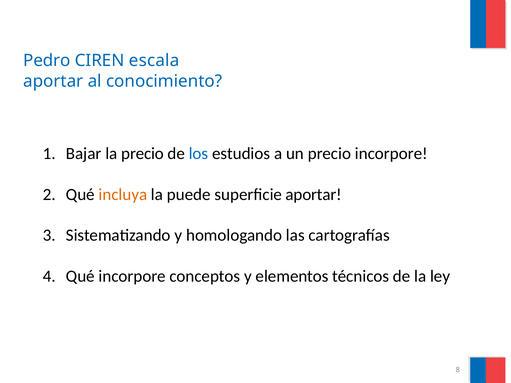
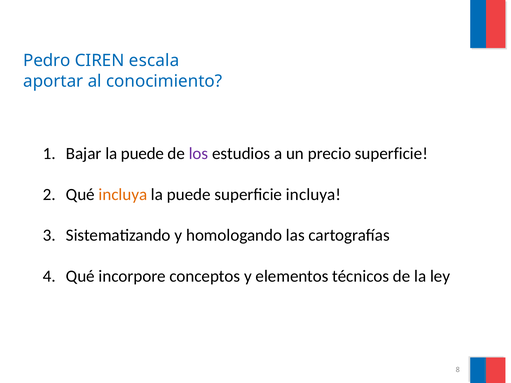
Bajar la precio: precio -> puede
los colour: blue -> purple
precio incorpore: incorpore -> superficie
superficie aportar: aportar -> incluya
